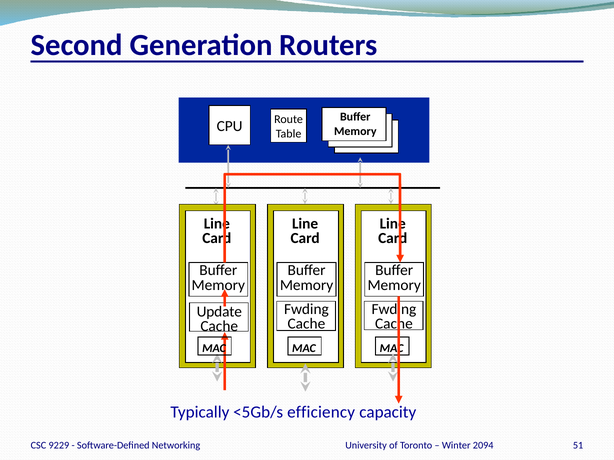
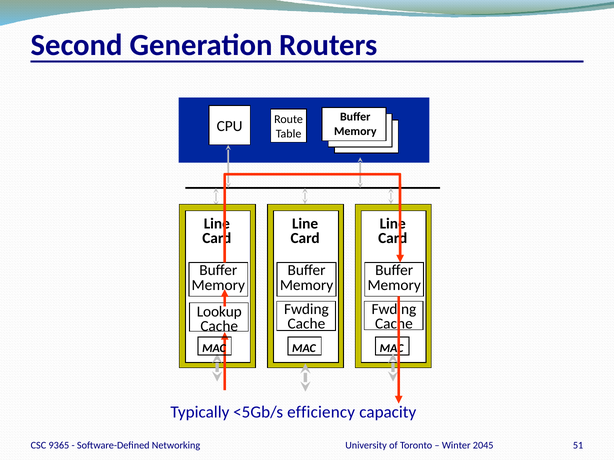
Update: Update -> Lookup
2094: 2094 -> 2045
9229: 9229 -> 9365
